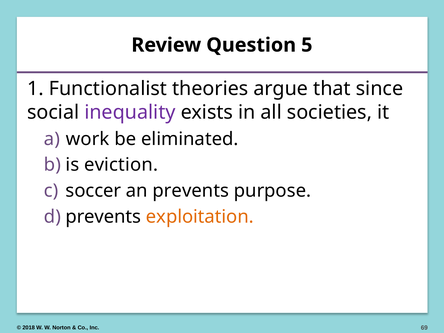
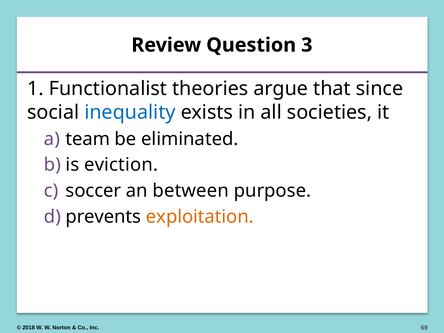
5: 5 -> 3
inequality colour: purple -> blue
work: work -> team
an prevents: prevents -> between
